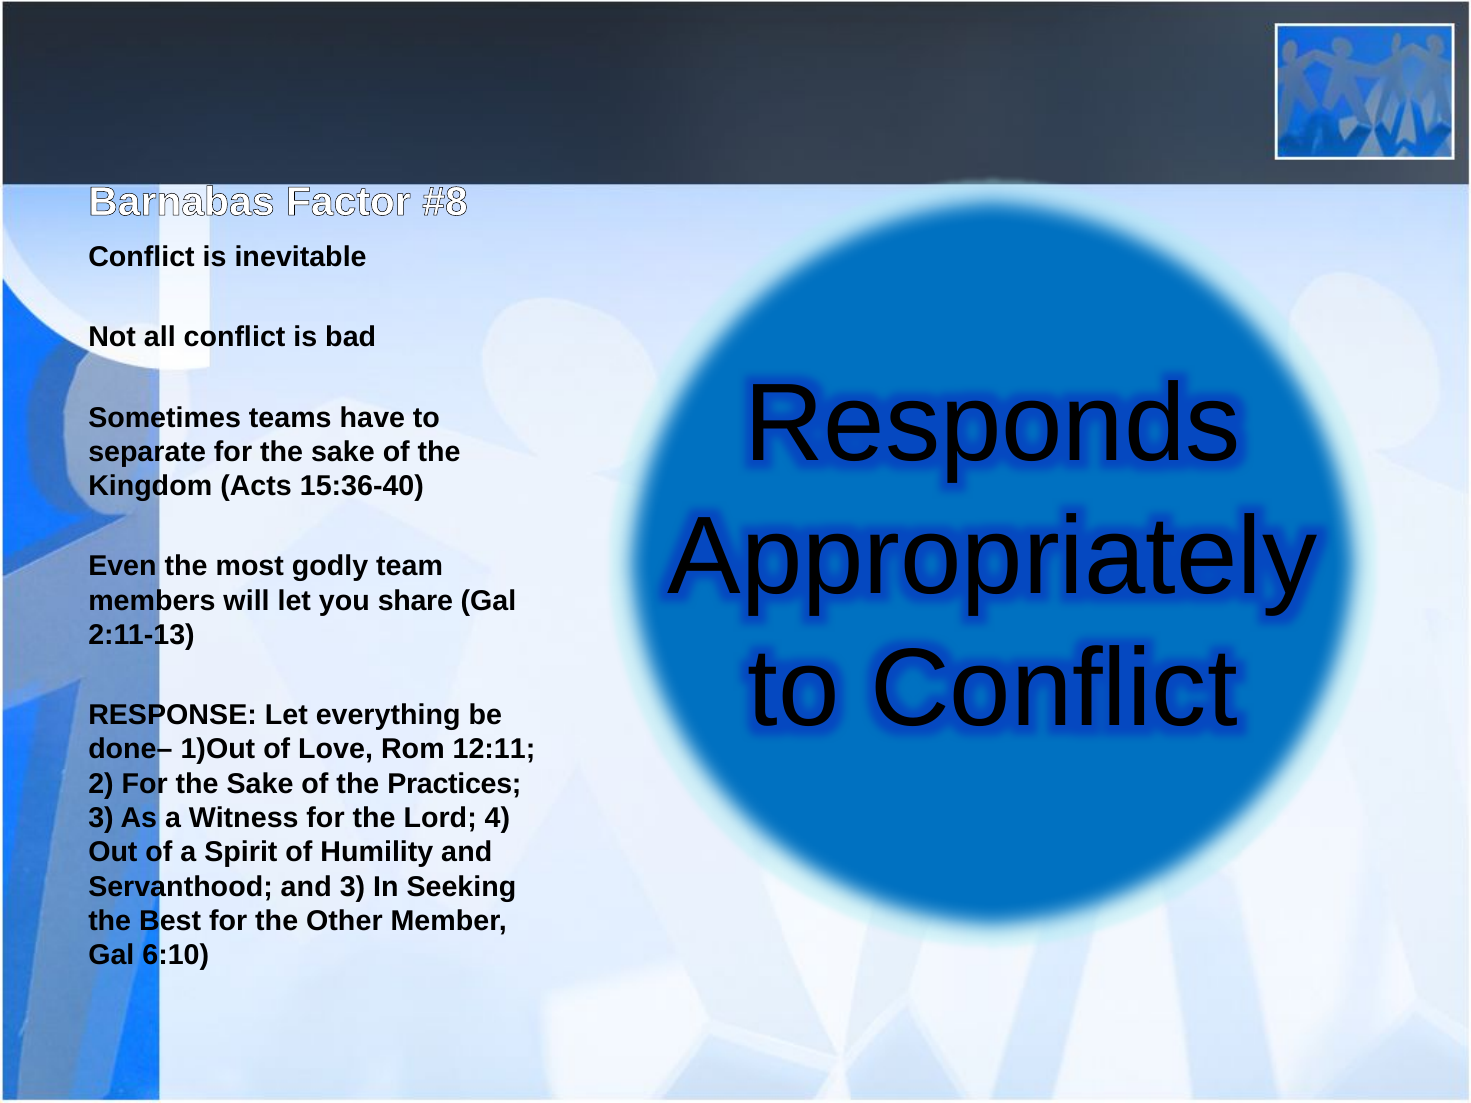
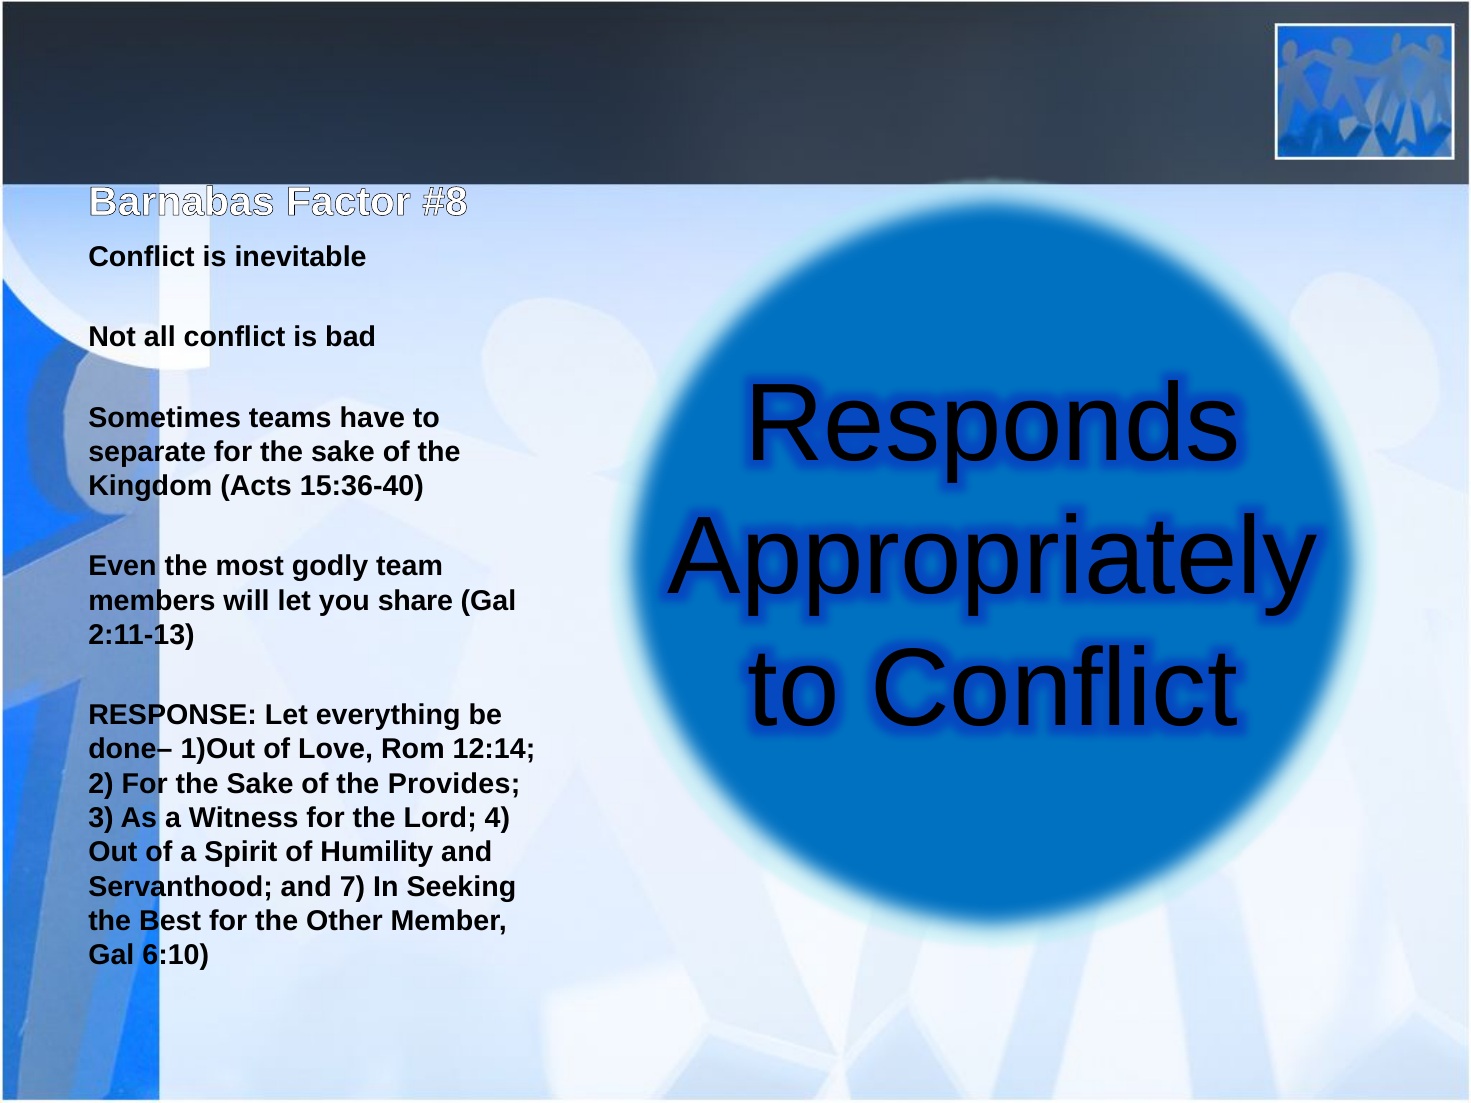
12:11: 12:11 -> 12:14
Practices: Practices -> Provides
and 3: 3 -> 7
